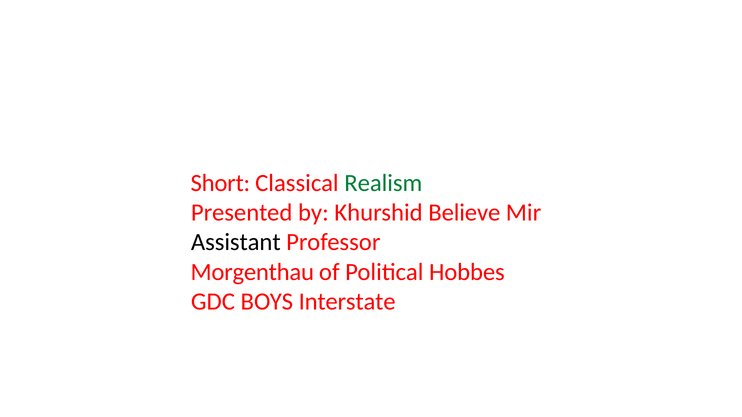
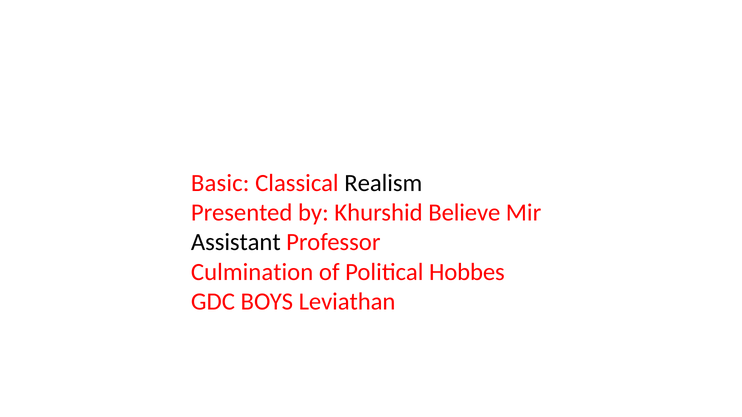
Short: Short -> Basic
Realism colour: green -> black
Morgenthau: Morgenthau -> Culmination
Interstate: Interstate -> Leviathan
